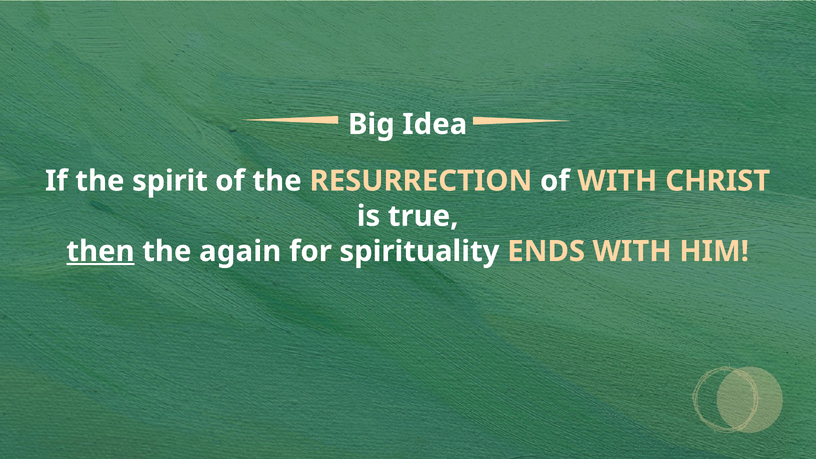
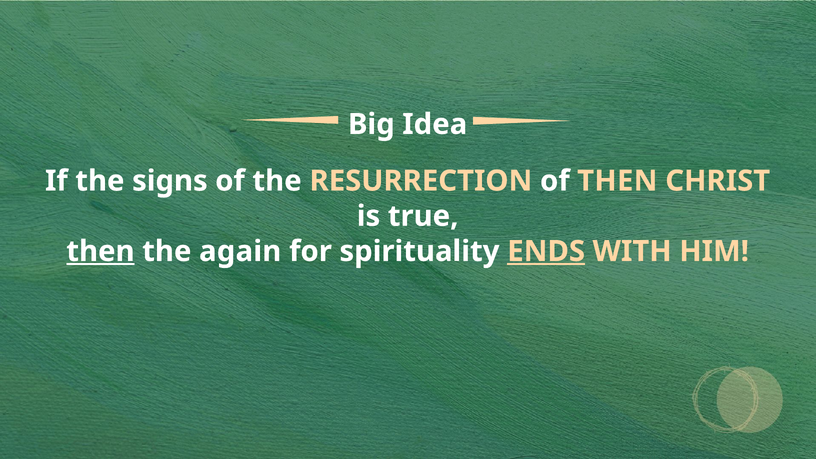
spirit: spirit -> signs
of WITH: WITH -> THEN
ENDS underline: none -> present
